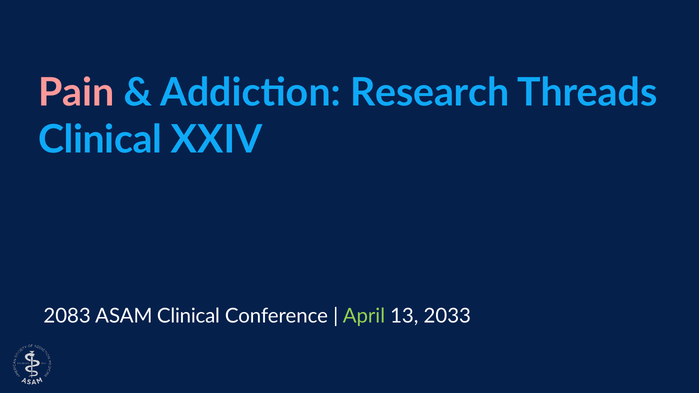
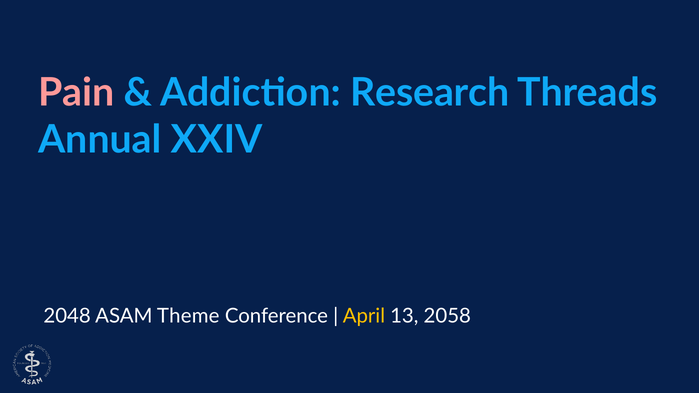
Clinical at (100, 140): Clinical -> Annual
2083: 2083 -> 2048
ASAM Clinical: Clinical -> Theme
April colour: light green -> yellow
2033: 2033 -> 2058
